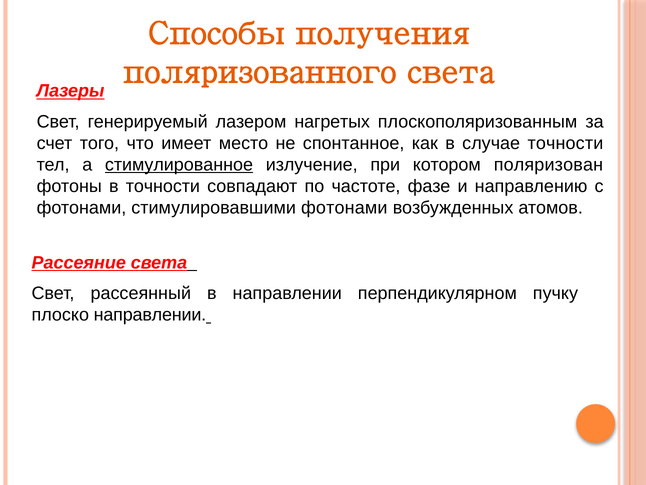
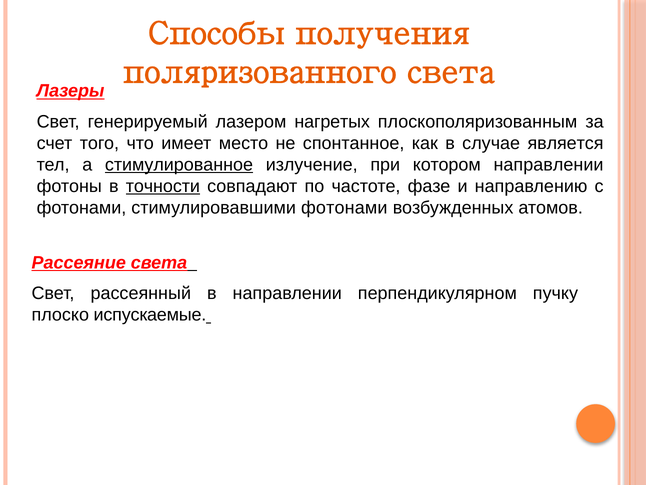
случае точности: точности -> является
котором поляризован: поляризован -> направлении
точности at (163, 186) underline: none -> present
плоско направлении: направлении -> испускаемые
